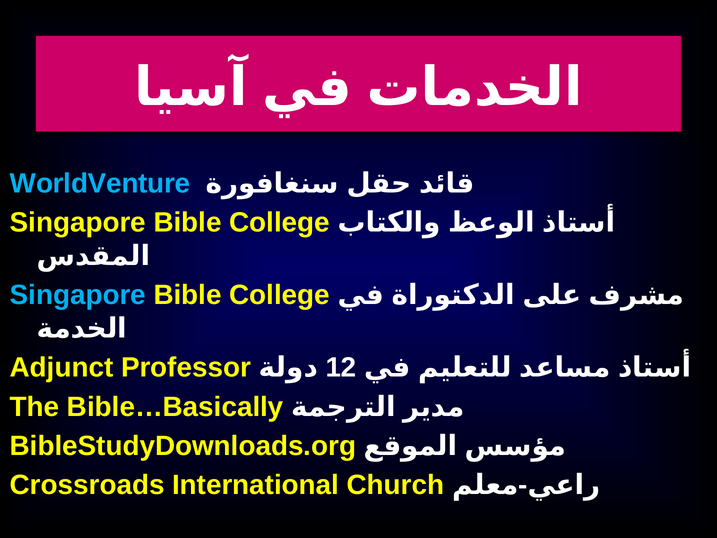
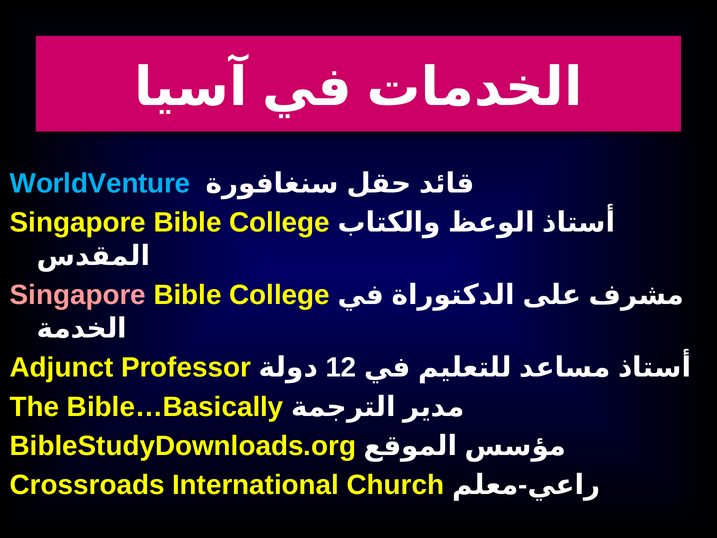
Singapore at (78, 295) colour: light blue -> pink
